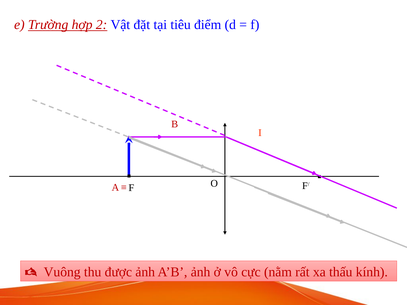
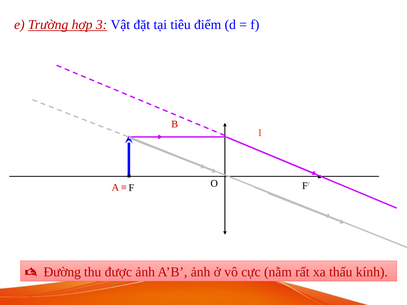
2: 2 -> 3
Vuông: Vuông -> Đường
